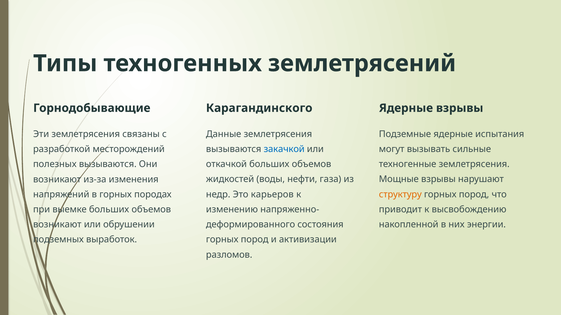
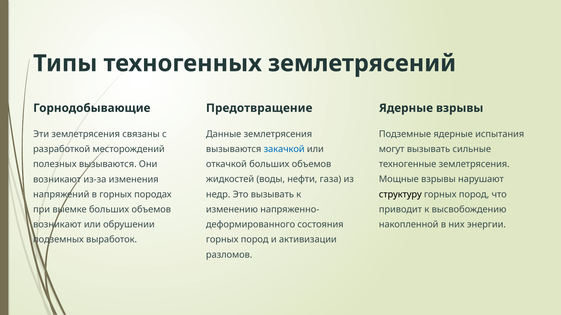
Карагандинского: Карагандинского -> Предотвращение
Это карьеров: карьеров -> вызывать
структуру colour: orange -> black
